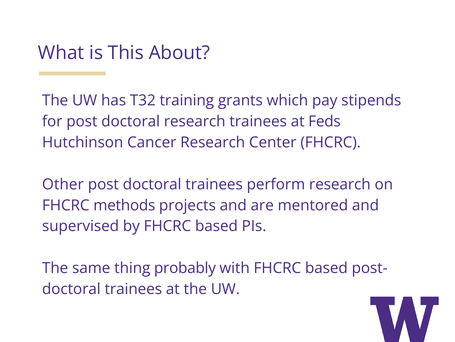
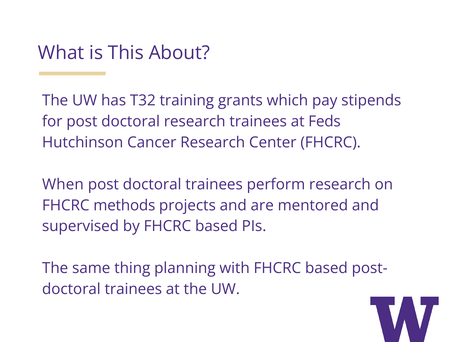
Other: Other -> When
probably: probably -> planning
